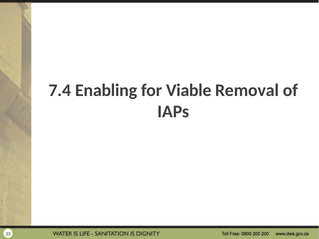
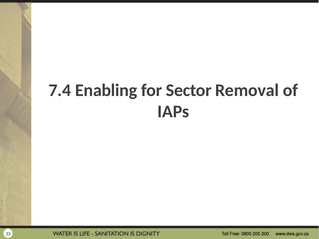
Viable: Viable -> Sector
